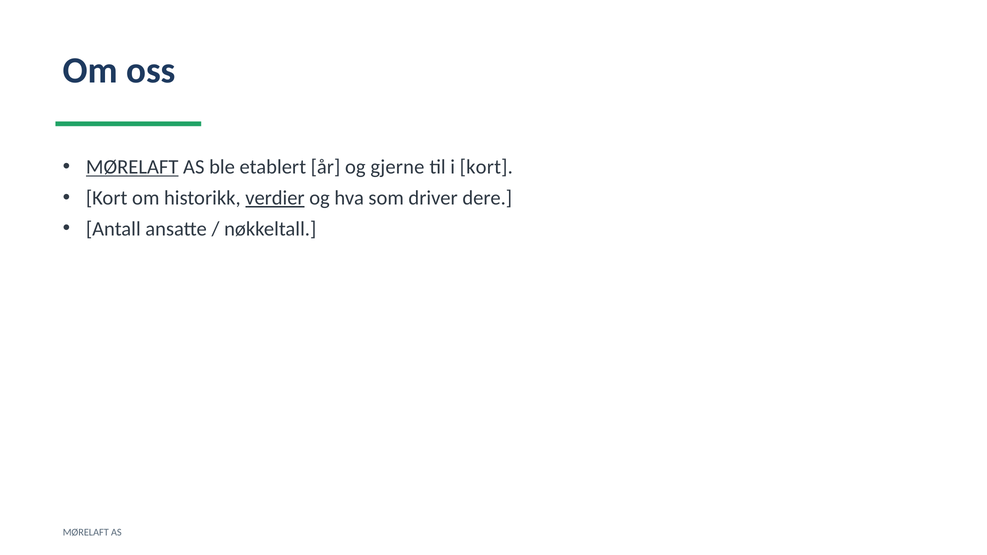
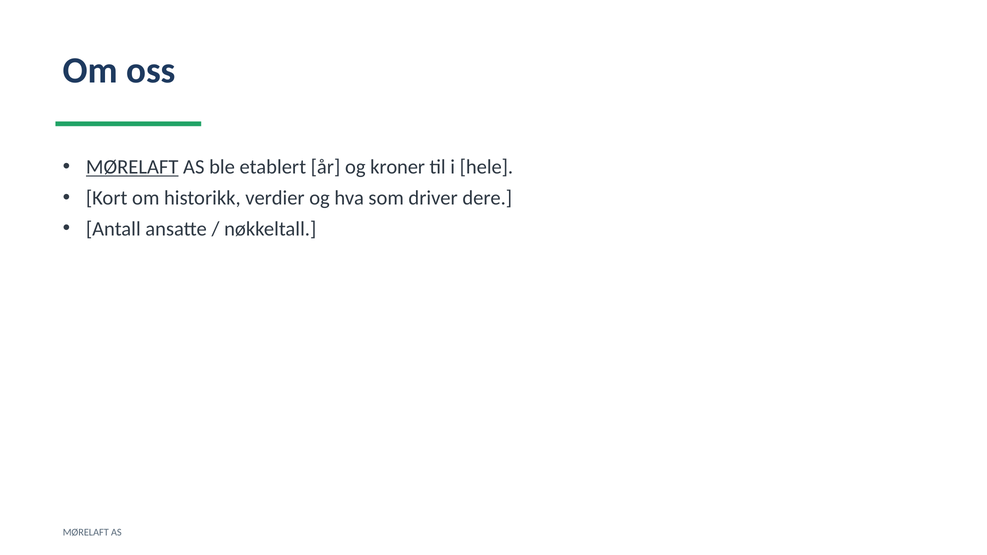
gjerne: gjerne -> kroner
i kort: kort -> hele
verdier underline: present -> none
